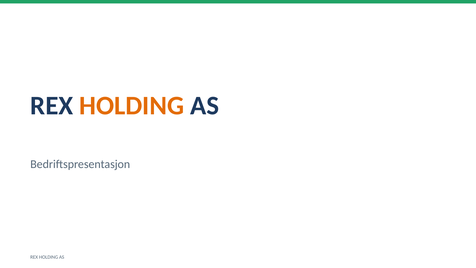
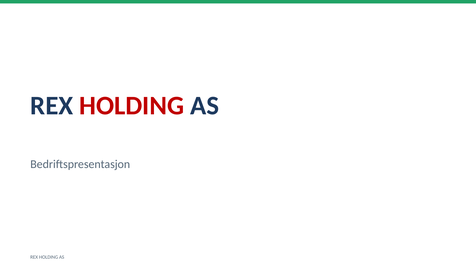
HOLDING at (132, 106) colour: orange -> red
